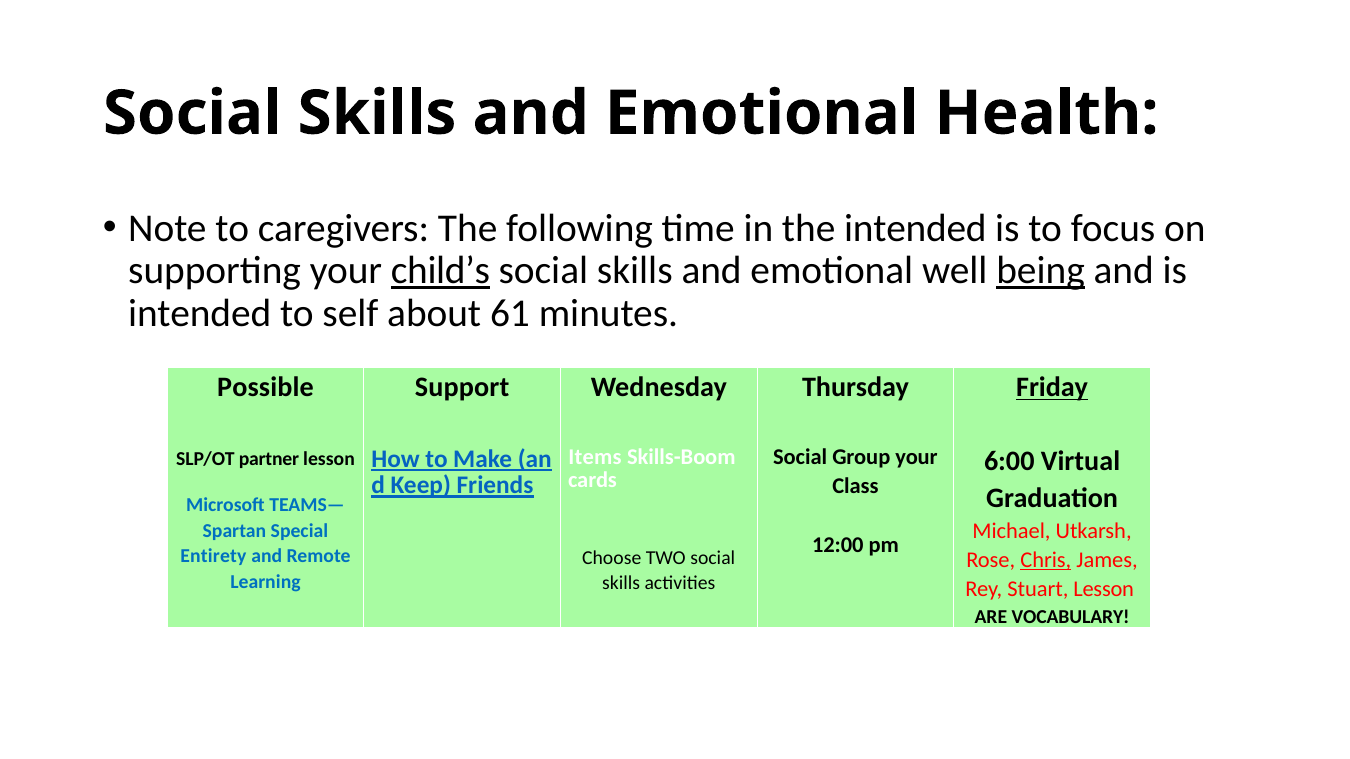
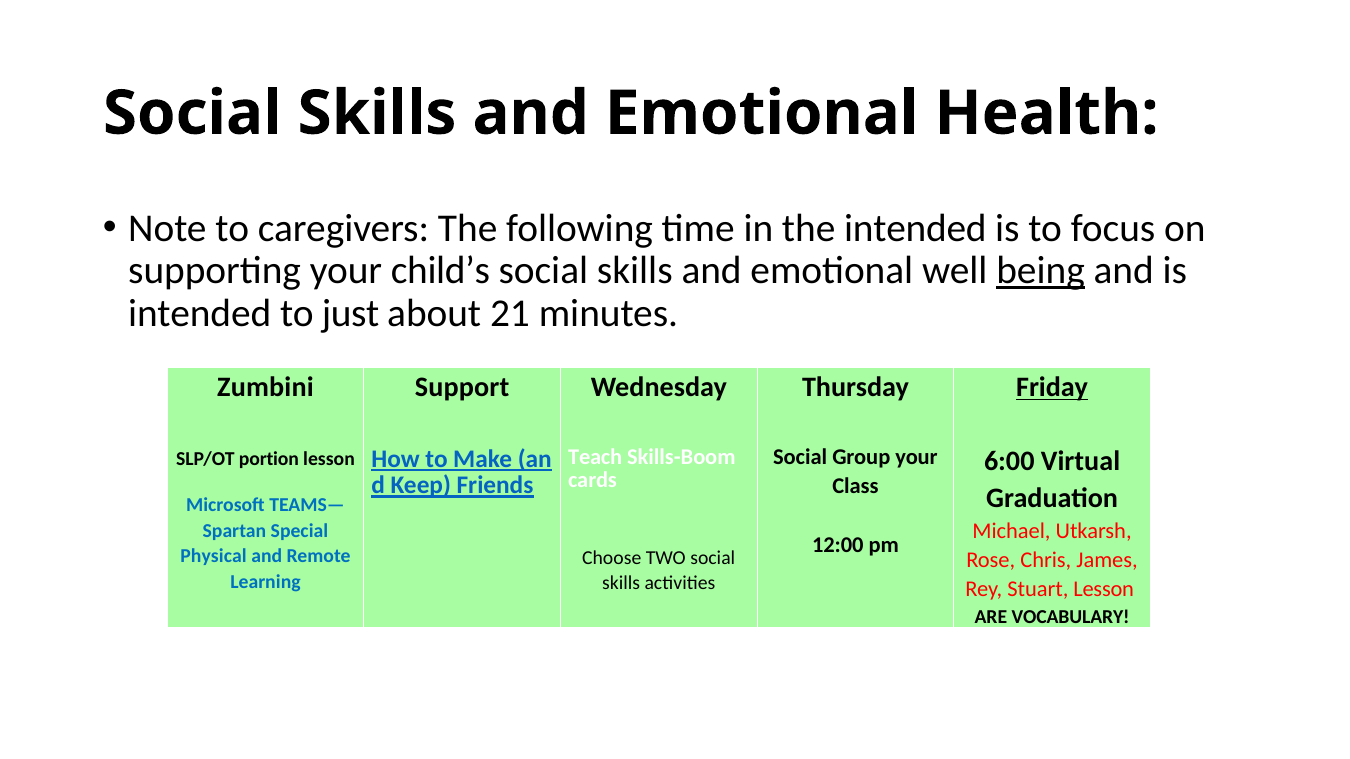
child’s underline: present -> none
self: self -> just
61: 61 -> 21
Possible: Possible -> Zumbini
Items: Items -> Teach
partner: partner -> portion
Entirety: Entirety -> Physical
Chris underline: present -> none
